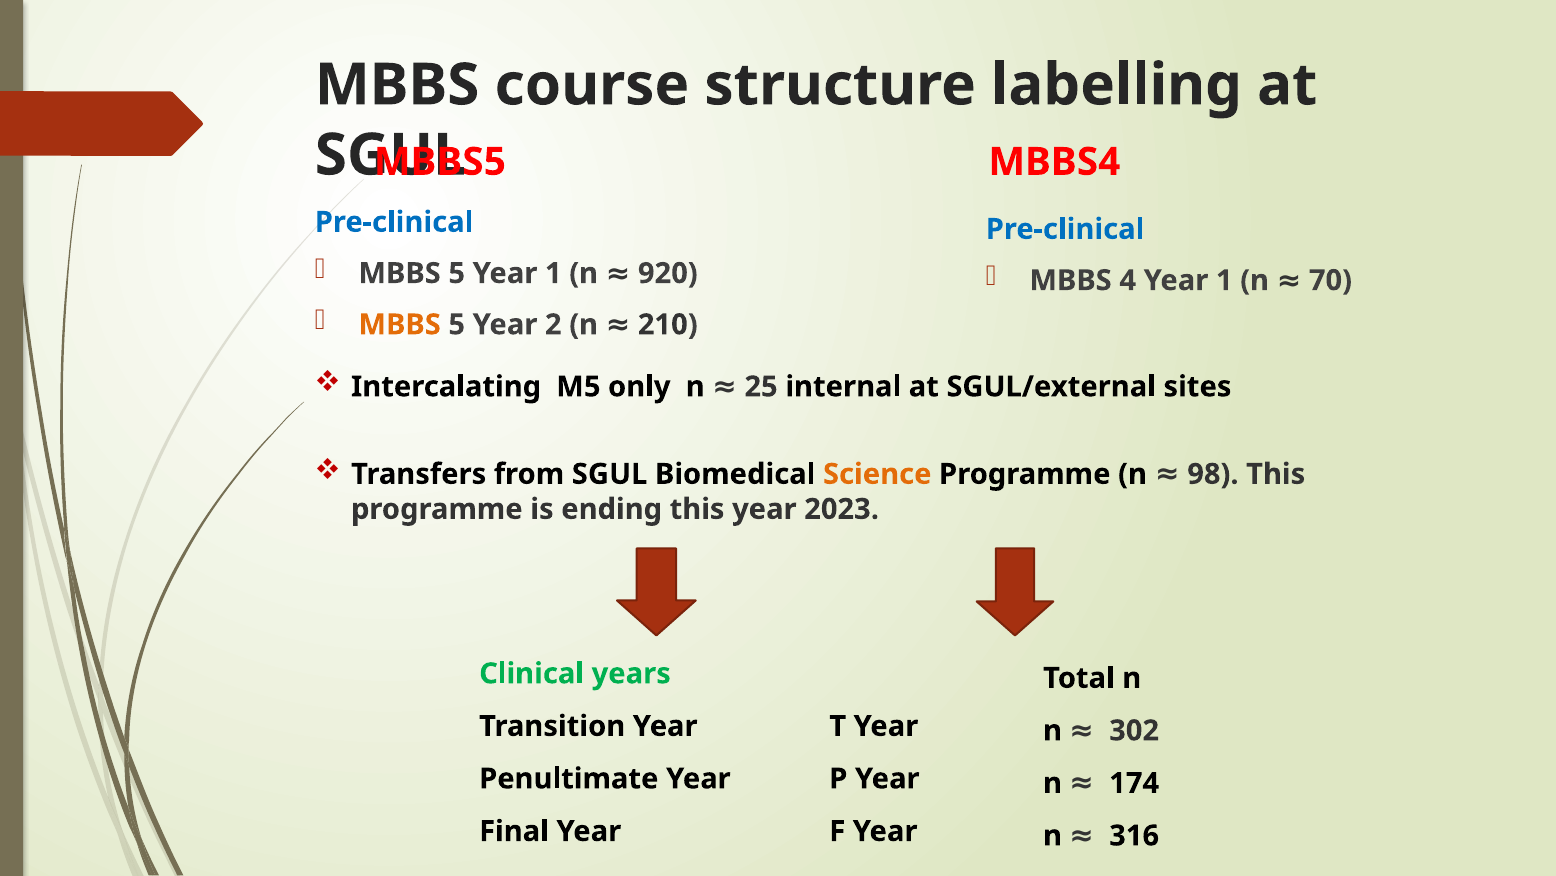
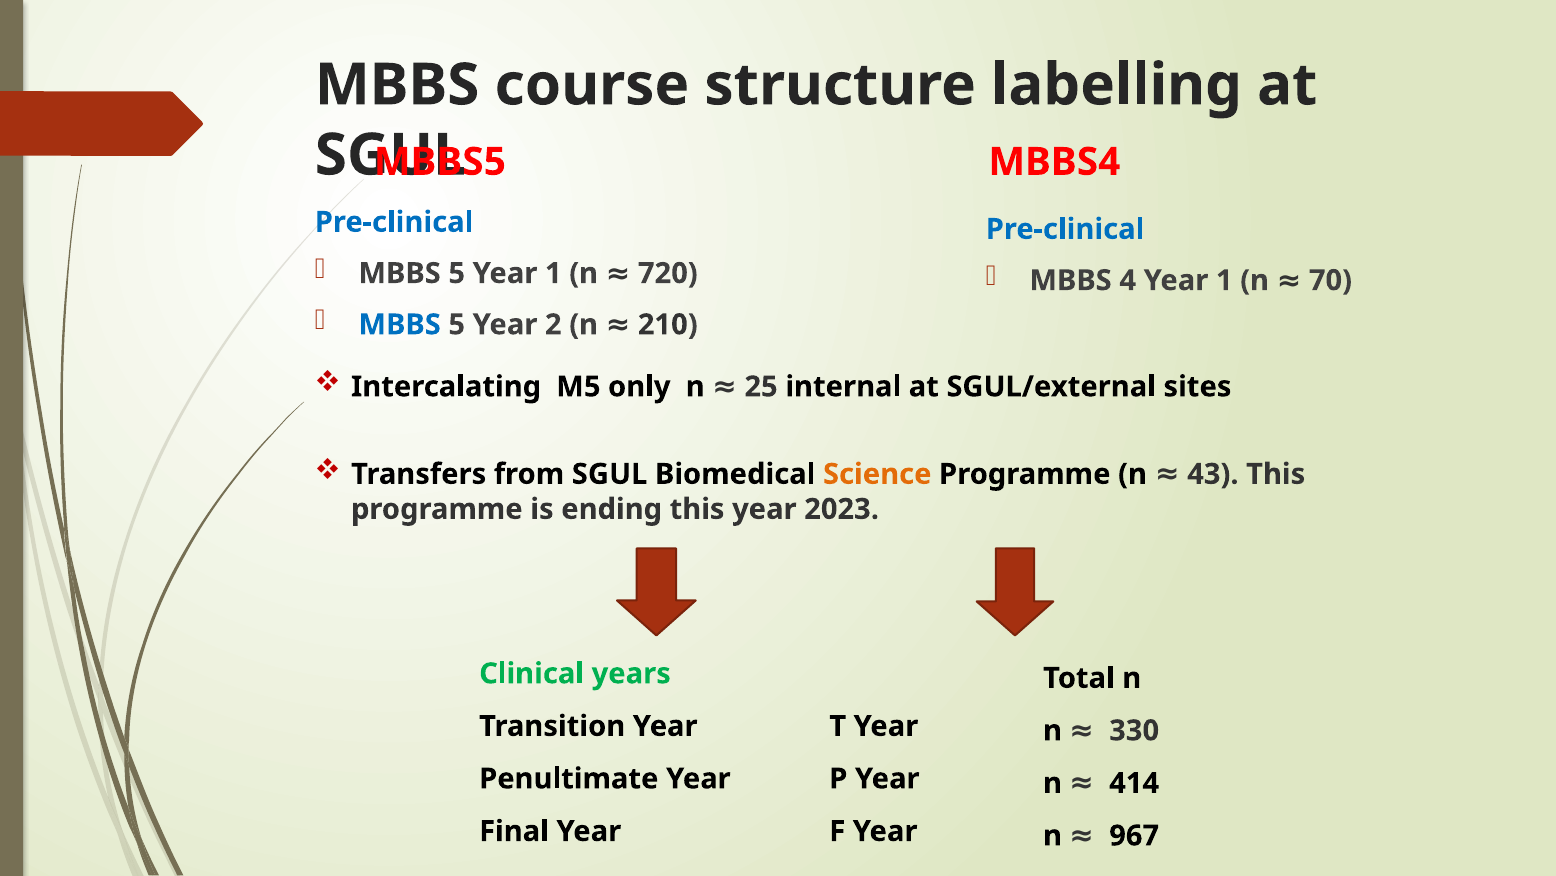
920: 920 -> 720
MBBS at (400, 324) colour: orange -> blue
98: 98 -> 43
302: 302 -> 330
174: 174 -> 414
316: 316 -> 967
